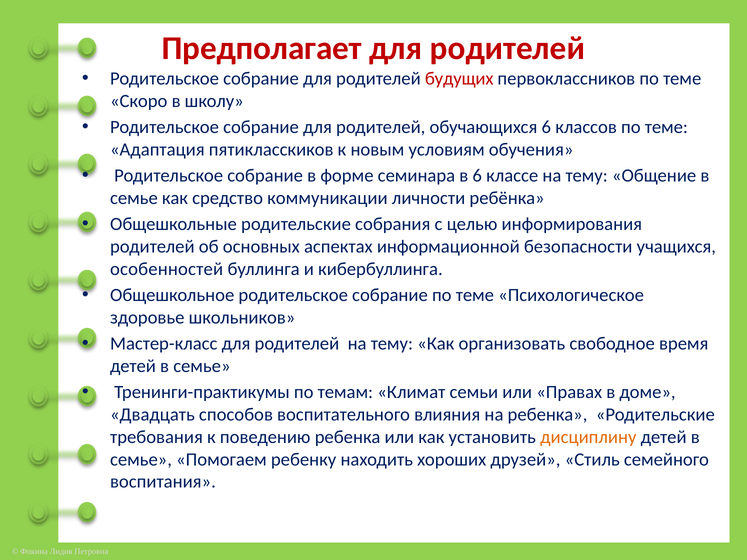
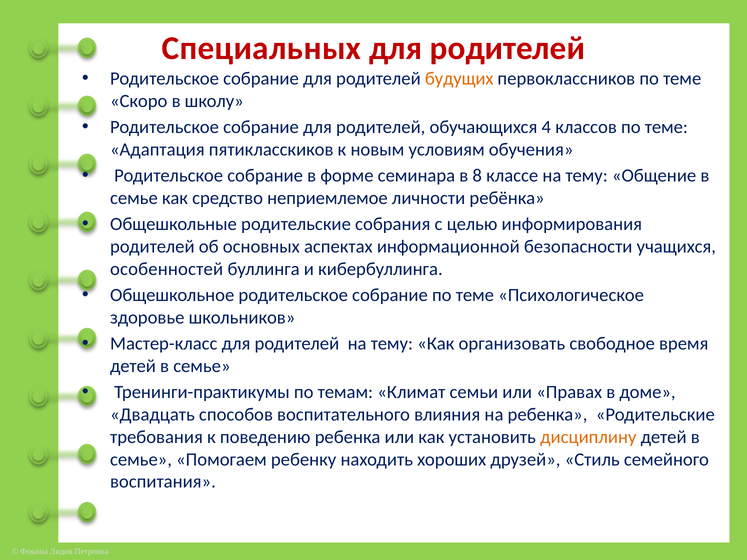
Предполагает: Предполагает -> Специальных
будущих colour: red -> orange
обучающихся 6: 6 -> 4
в 6: 6 -> 8
коммуникации: коммуникации -> неприемлемое
